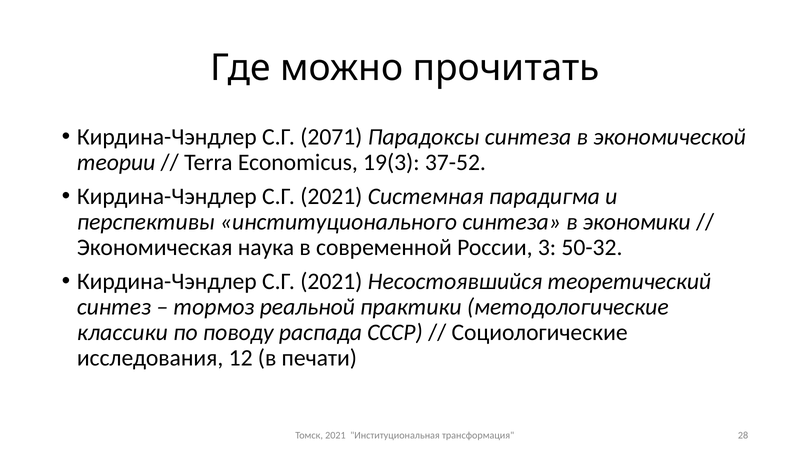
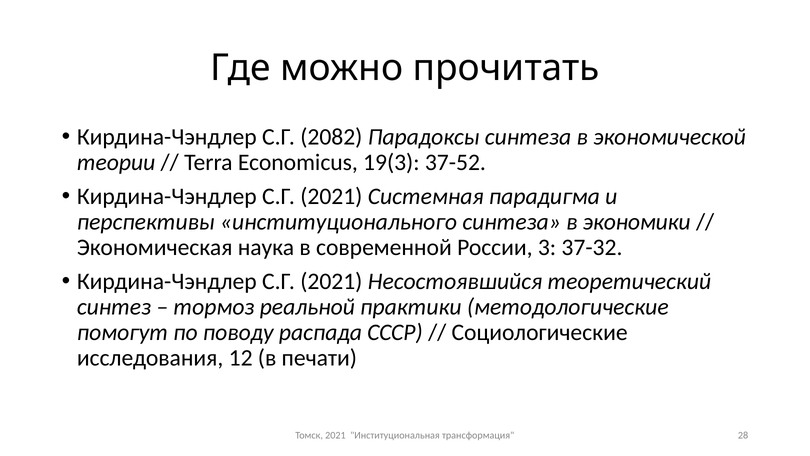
2071: 2071 -> 2082
50-32: 50-32 -> 37-32
классики: классики -> помогут
